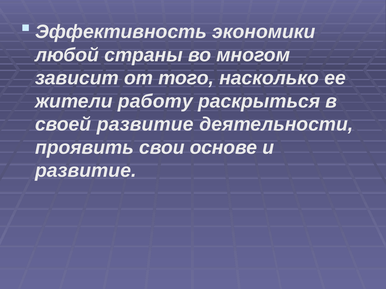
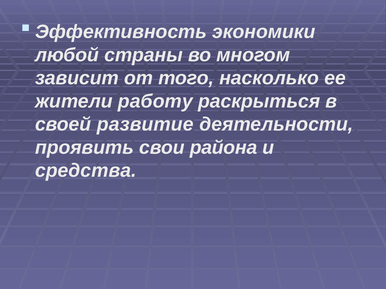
основе: основе -> района
развитие at (86, 171): развитие -> средства
